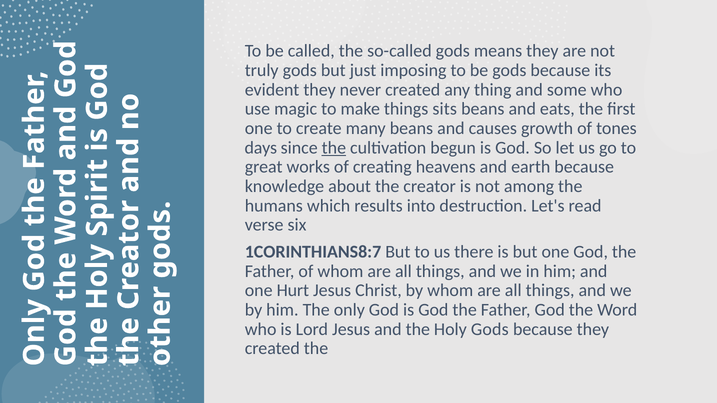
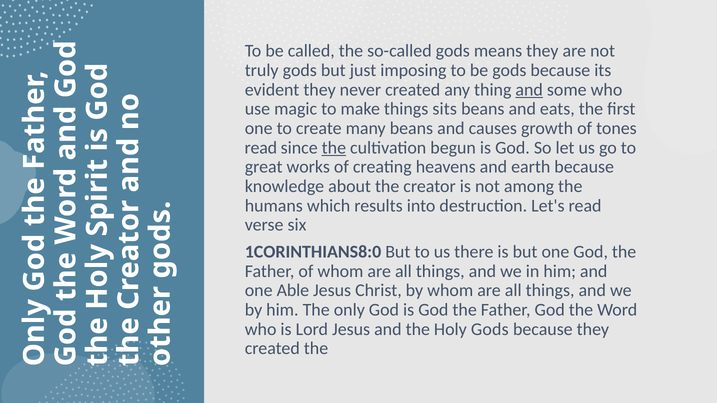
and at (529, 90) underline: none -> present
days at (261, 148): days -> read
1CORINTHIANS8:7: 1CORINTHIANS8:7 -> 1CORINTHIANS8:0
Hurt: Hurt -> Able
